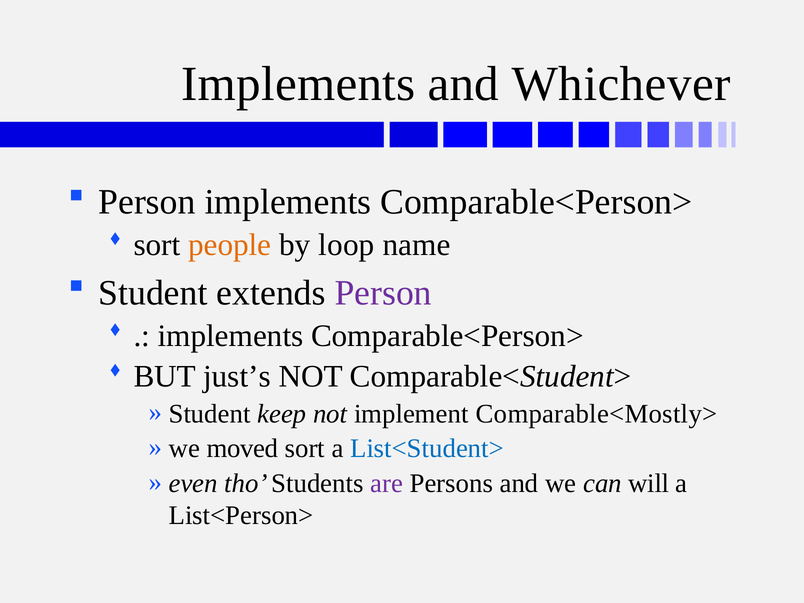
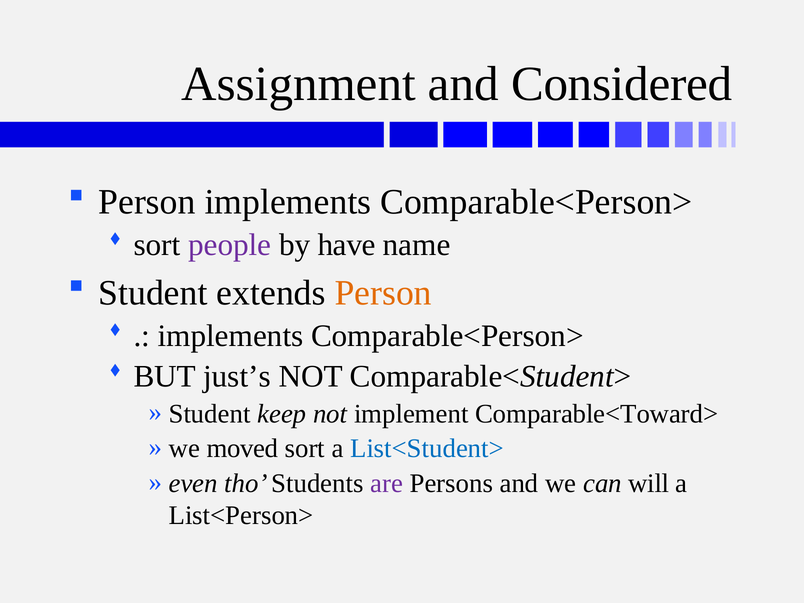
Implements at (298, 84): Implements -> Assignment
Whichever: Whichever -> Considered
people colour: orange -> purple
loop: loop -> have
Person at (383, 293) colour: purple -> orange
Comparable<Mostly>: Comparable<Mostly> -> Comparable<Toward>
